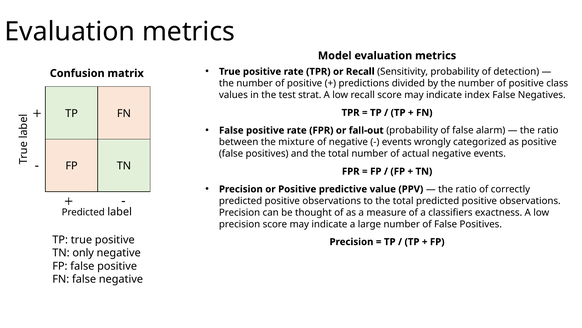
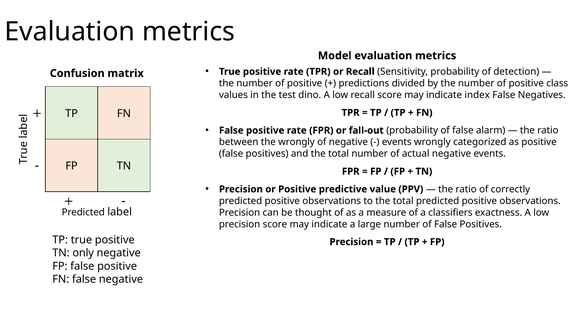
strat: strat -> dino
the mixture: mixture -> wrongly
